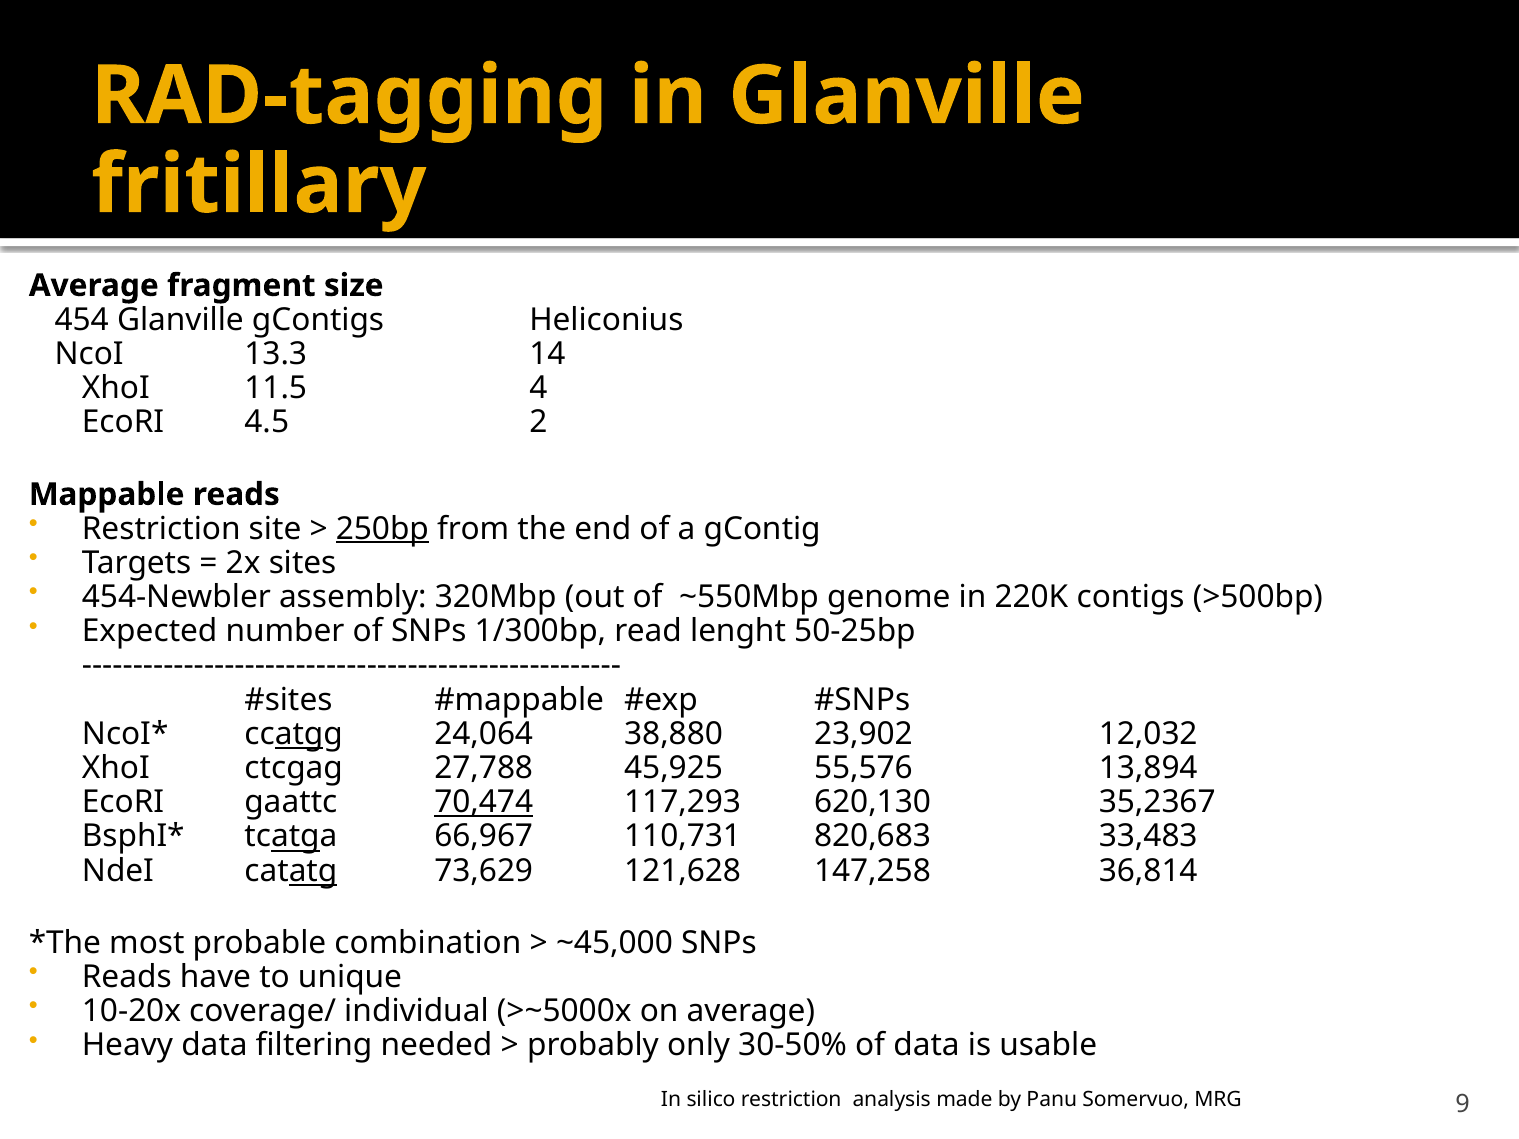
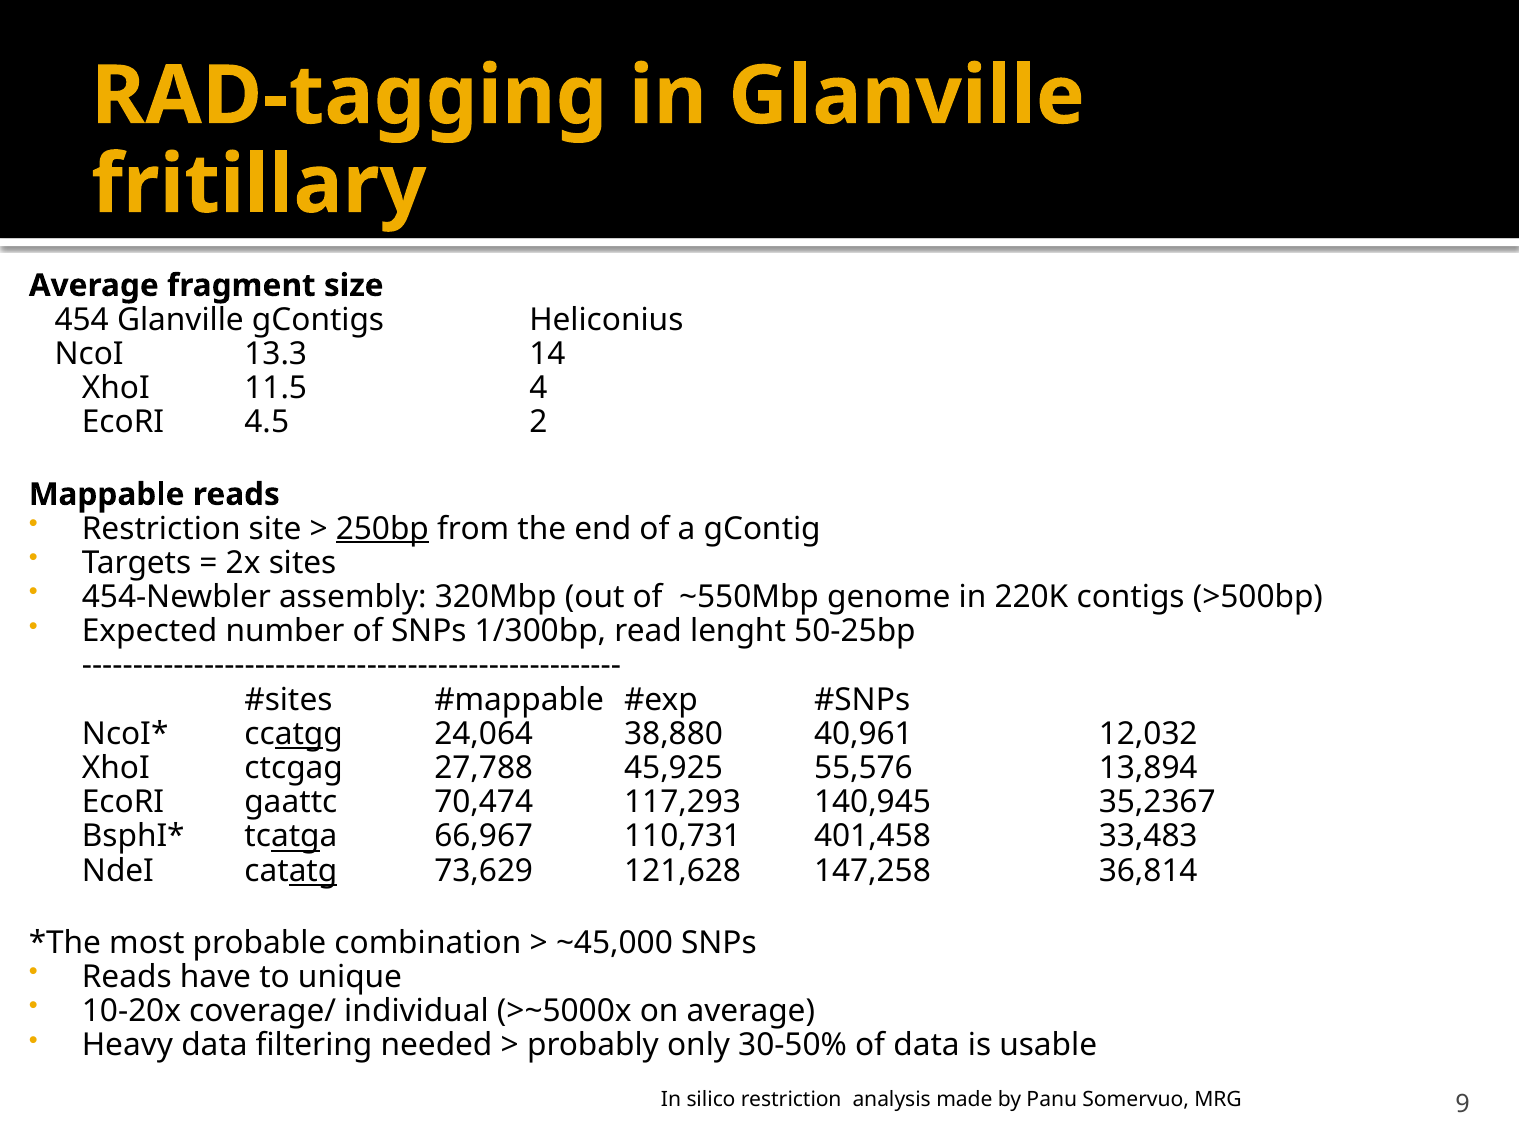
23,902: 23,902 -> 40,961
70,474 underline: present -> none
620,130: 620,130 -> 140,945
820,683: 820,683 -> 401,458
